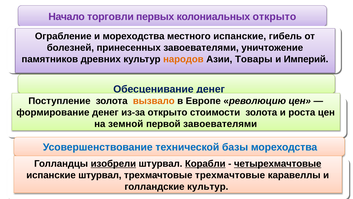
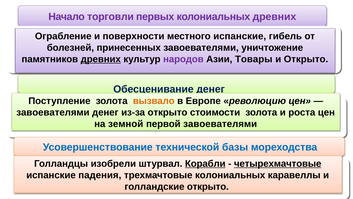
колониальных открыто: открыто -> древних
и мореходства: мореходства -> поверхности
древних at (101, 59) underline: none -> present
народов colour: orange -> purple
и Империй: Империй -> Открыто
формирование at (53, 112): формирование -> завоевателями
изобрели underline: present -> none
испанские штурвал: штурвал -> падения
трехмачтовые трехмачтовые: трехмачтовые -> колониальных
голландские культур: культур -> открыто
